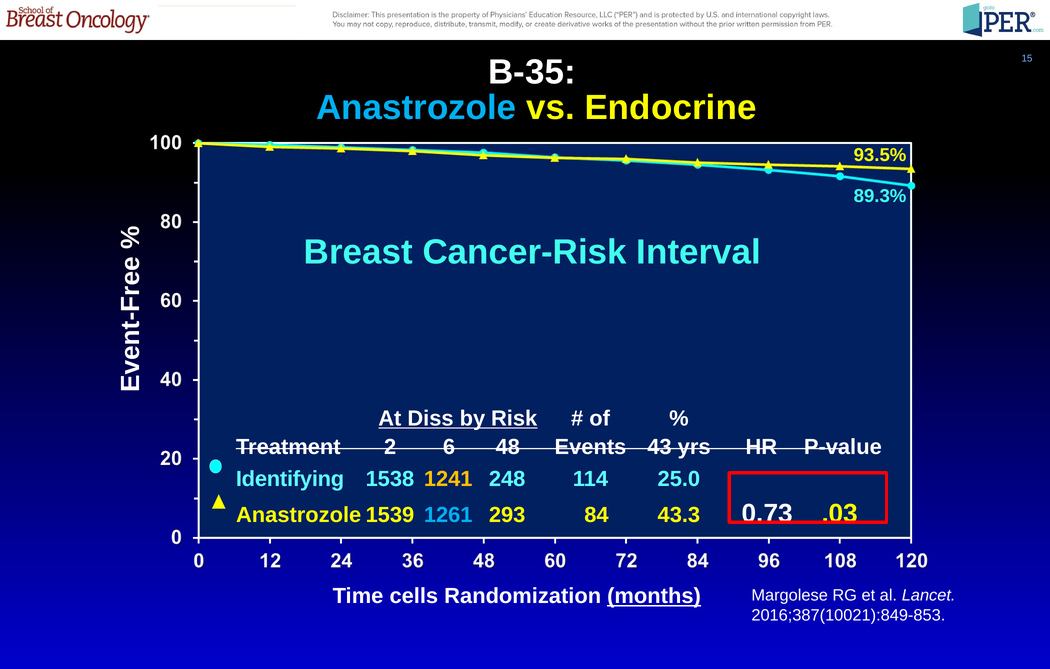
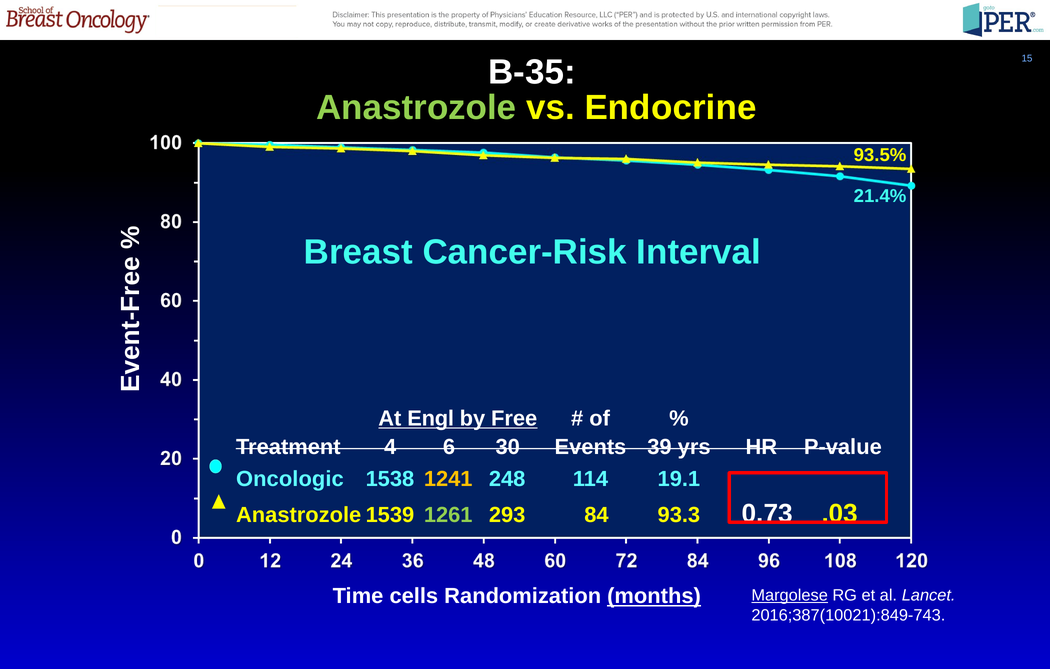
Anastrozole colour: light blue -> light green
89.3%: 89.3% -> 21.4%
Diss: Diss -> Engl
Risk: Risk -> Free
2: 2 -> 4
48: 48 -> 30
43: 43 -> 39
Identifying: Identifying -> Oncologic
25.0: 25.0 -> 19.1
1261 colour: light blue -> light green
43.3: 43.3 -> 93.3
Margolese underline: none -> present
2016;387(10021):849-853: 2016;387(10021):849-853 -> 2016;387(10021):849-743
